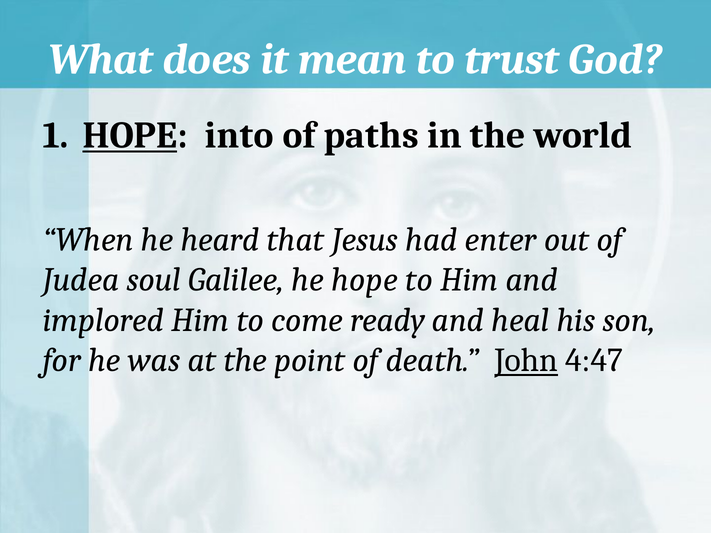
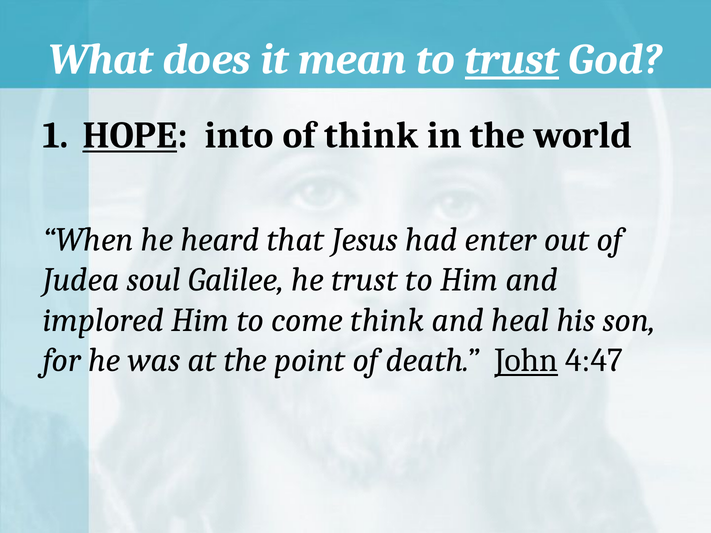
trust at (512, 59) underline: none -> present
of paths: paths -> think
he hope: hope -> trust
come ready: ready -> think
